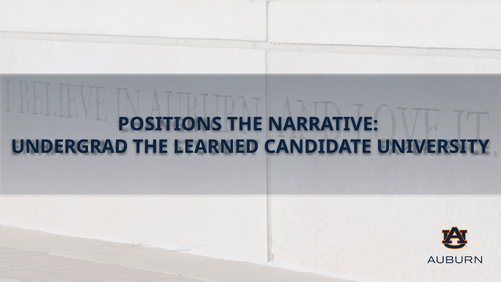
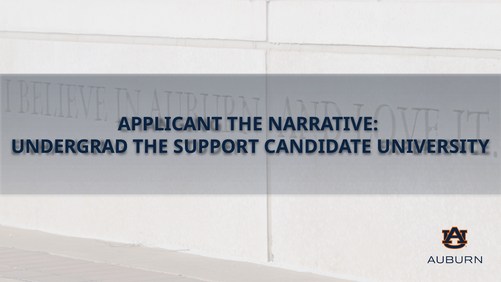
POSITIONS: POSITIONS -> APPLICANT
LEARNED: LEARNED -> SUPPORT
